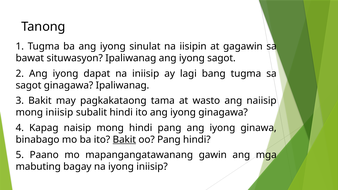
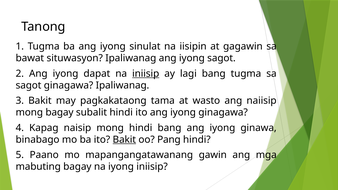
iniisip at (146, 74) underline: none -> present
mong iniisip: iniisip -> bagay
hindi pang: pang -> bang
